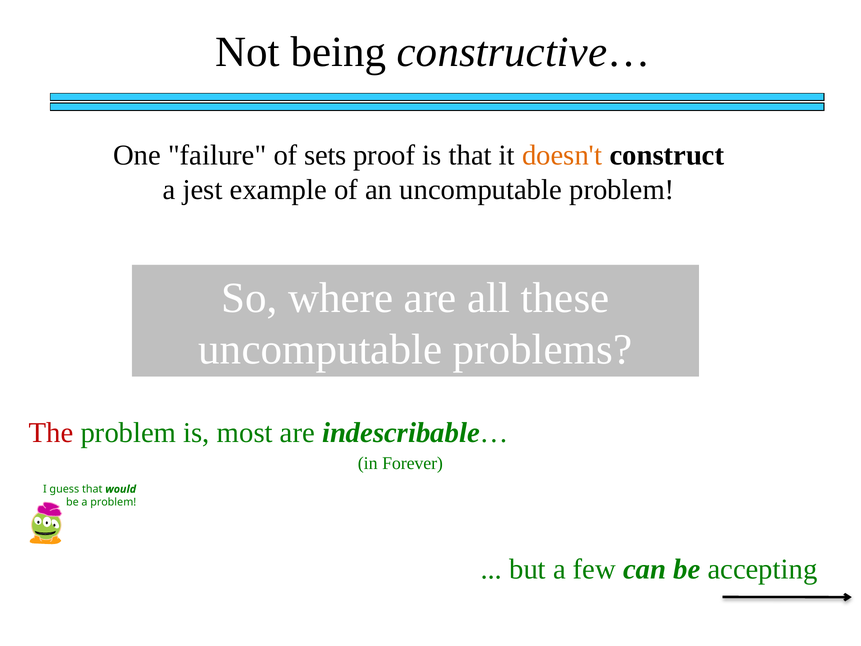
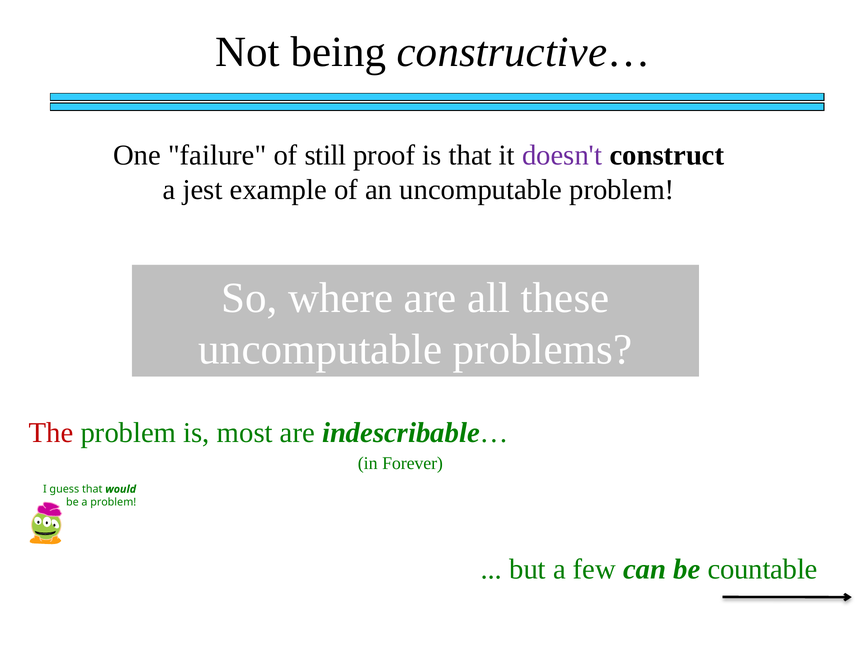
sets: sets -> still
doesn't colour: orange -> purple
accepting: accepting -> countable
